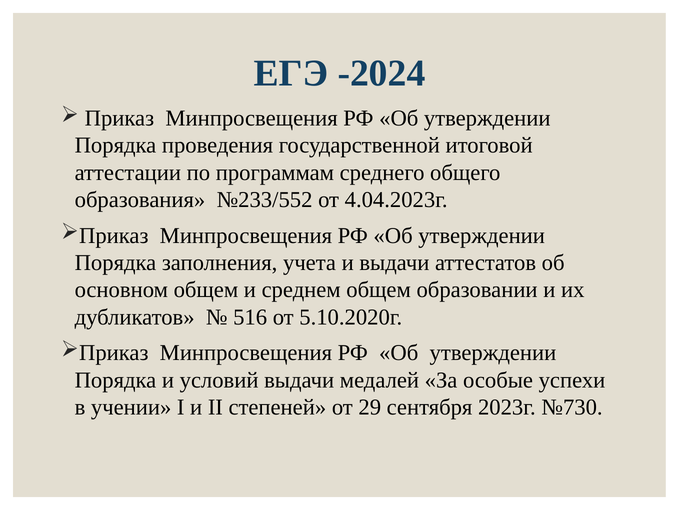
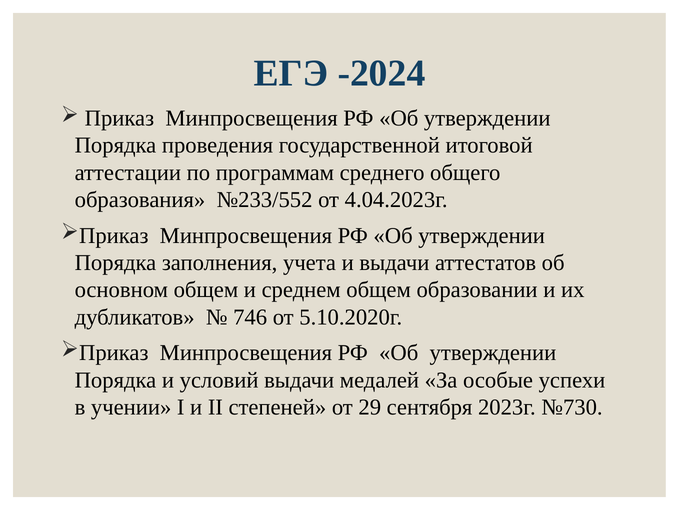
516: 516 -> 746
